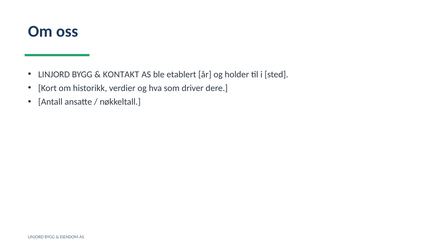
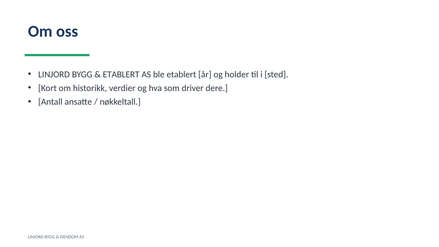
KONTAKT at (121, 74): KONTAKT -> ETABLERT
